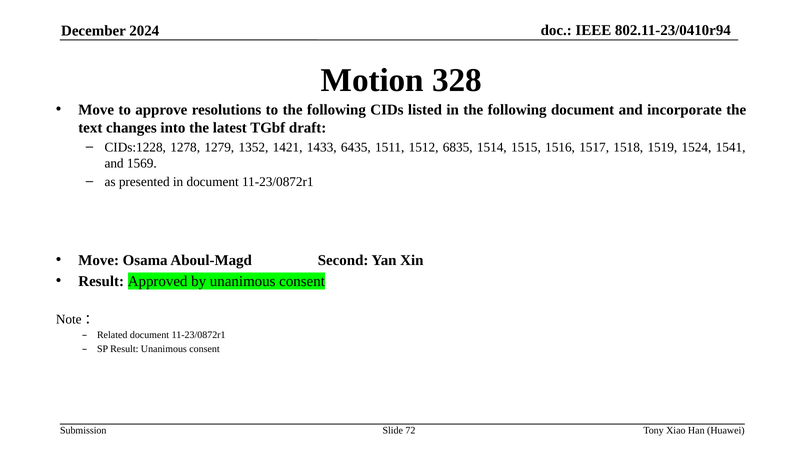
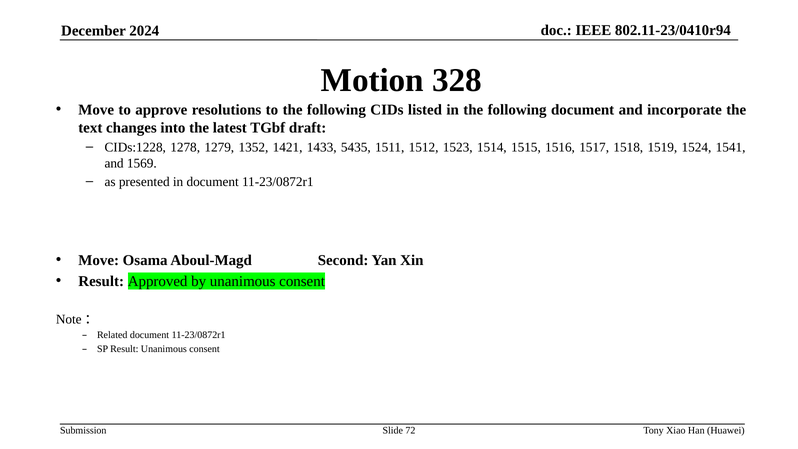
6435: 6435 -> 5435
6835: 6835 -> 1523
